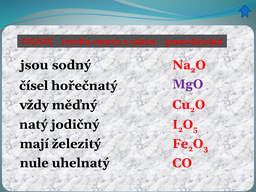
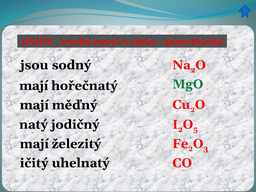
MgO colour: purple -> green
čísel at (34, 86): čísel -> mají
vždy at (34, 105): vždy -> mají
nule: nule -> ičitý
